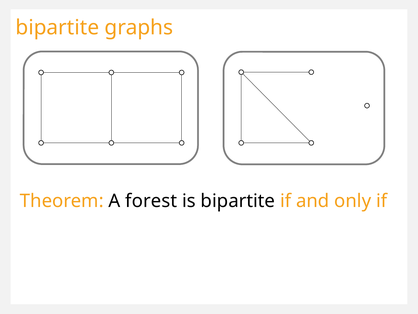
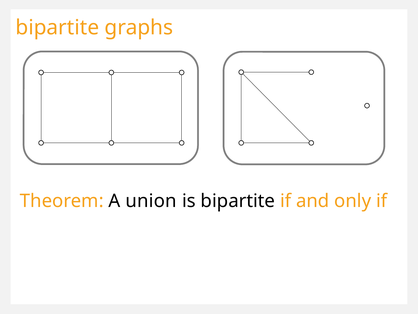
forest: forest -> union
